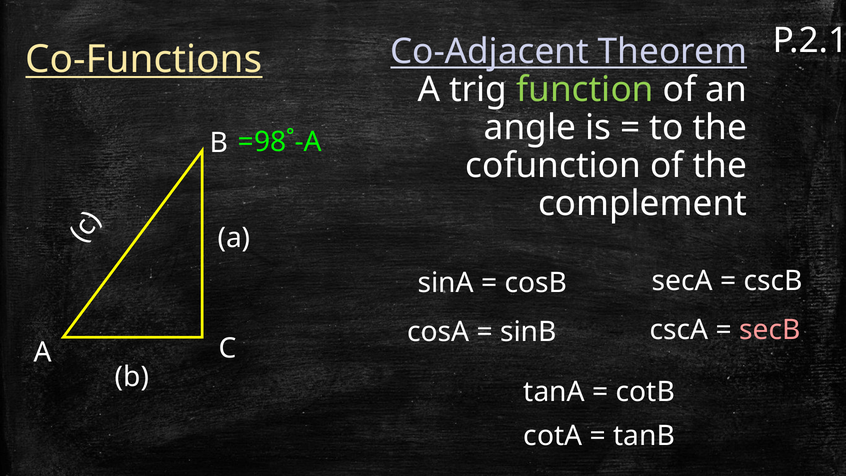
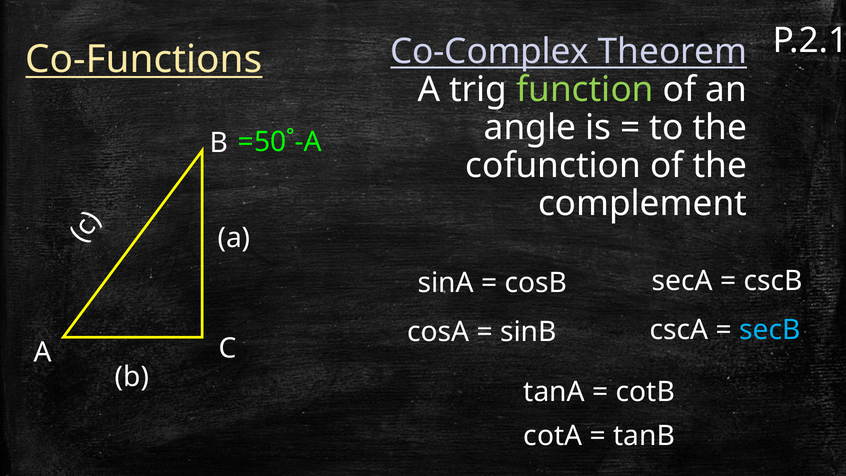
Co-Adjacent: Co-Adjacent -> Co-Complex
=98˚-A: =98˚-A -> =50˚-A
secB colour: pink -> light blue
